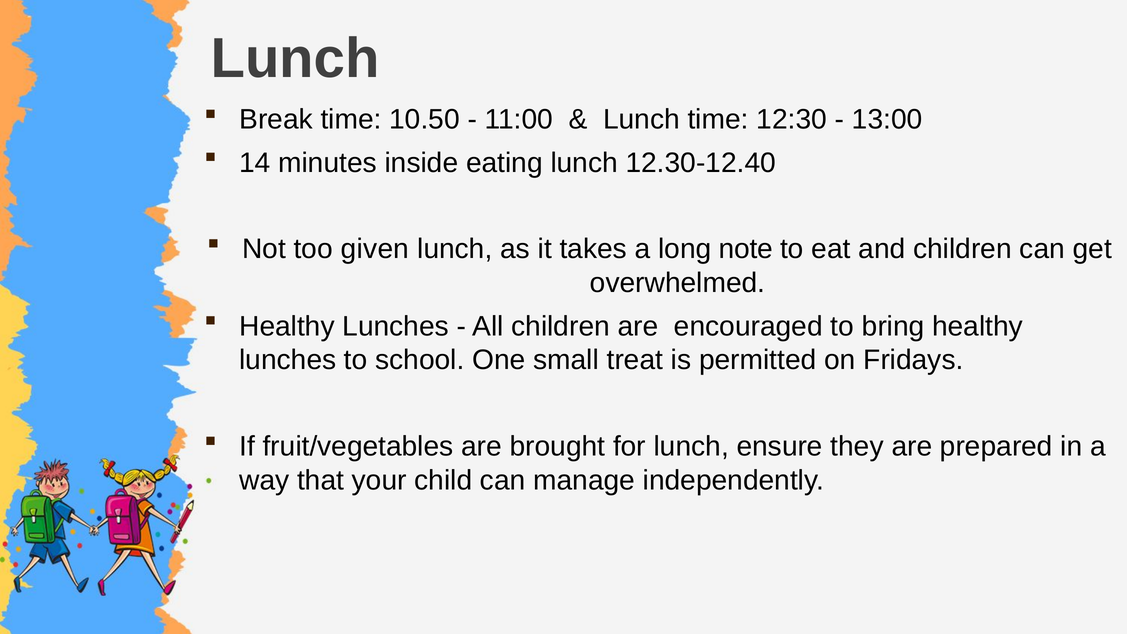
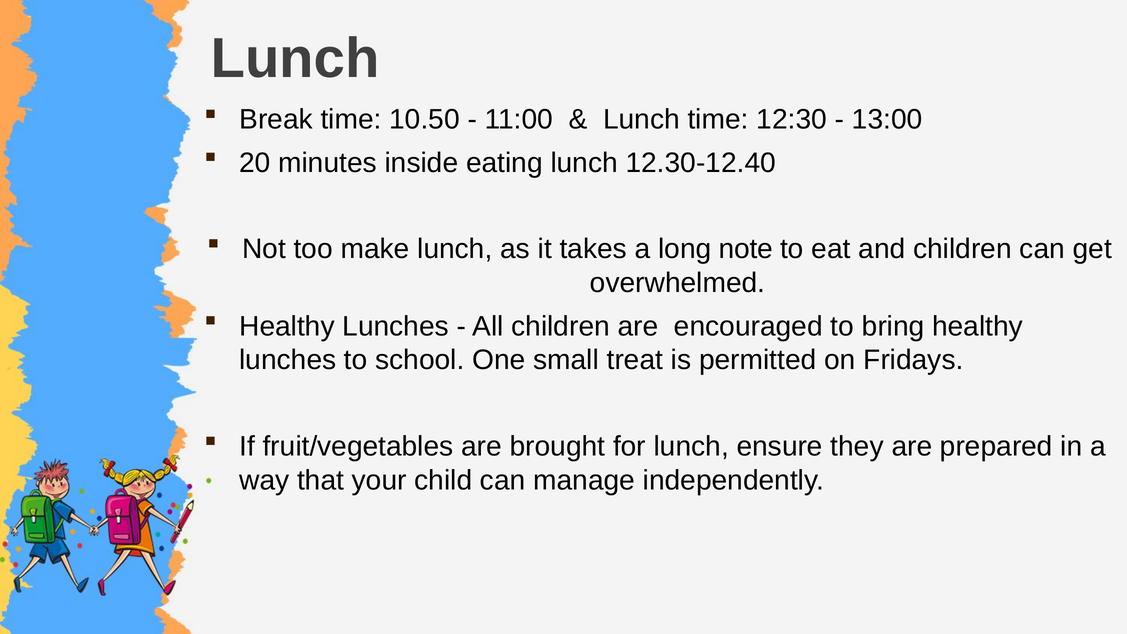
14: 14 -> 20
given: given -> make
